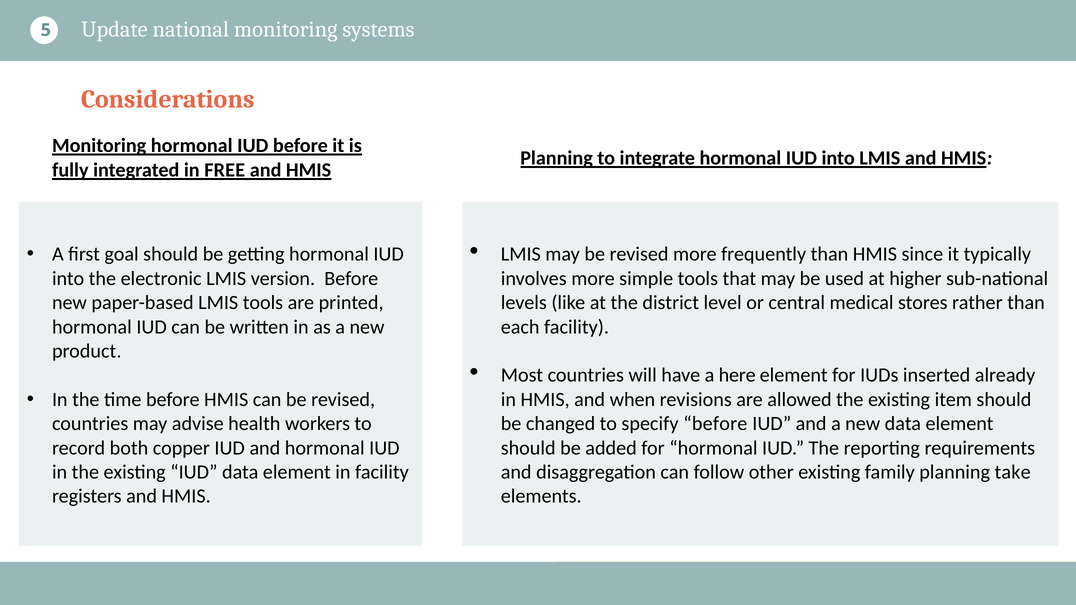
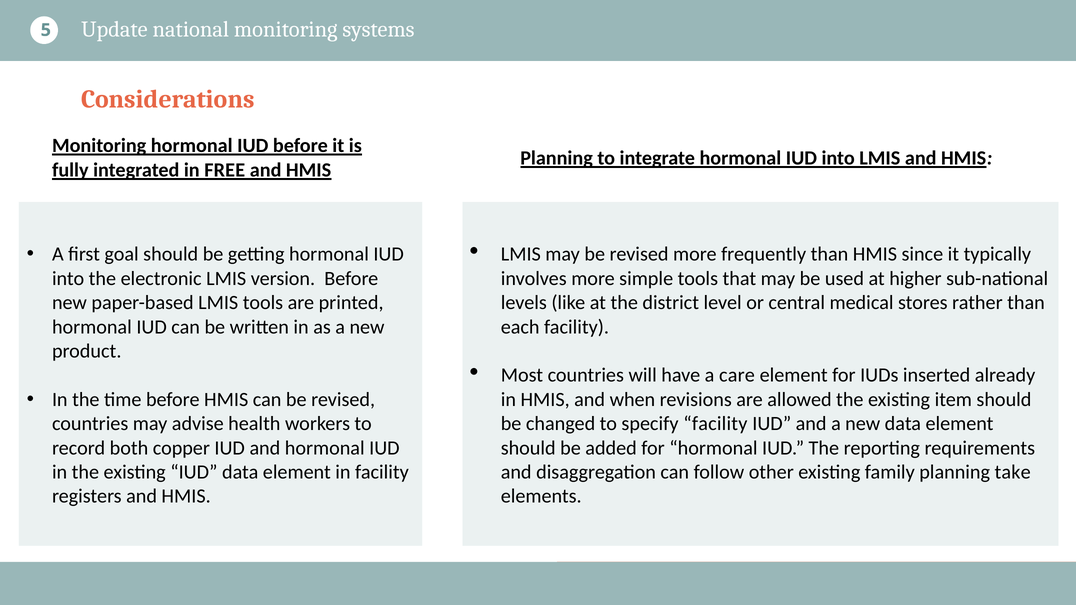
here: here -> care
specify before: before -> facility
